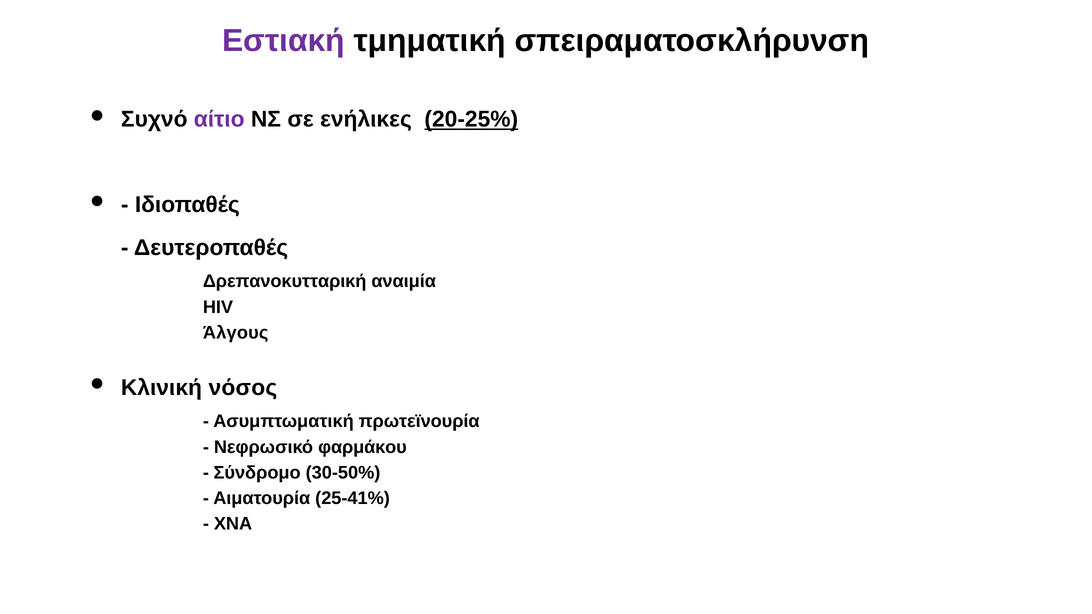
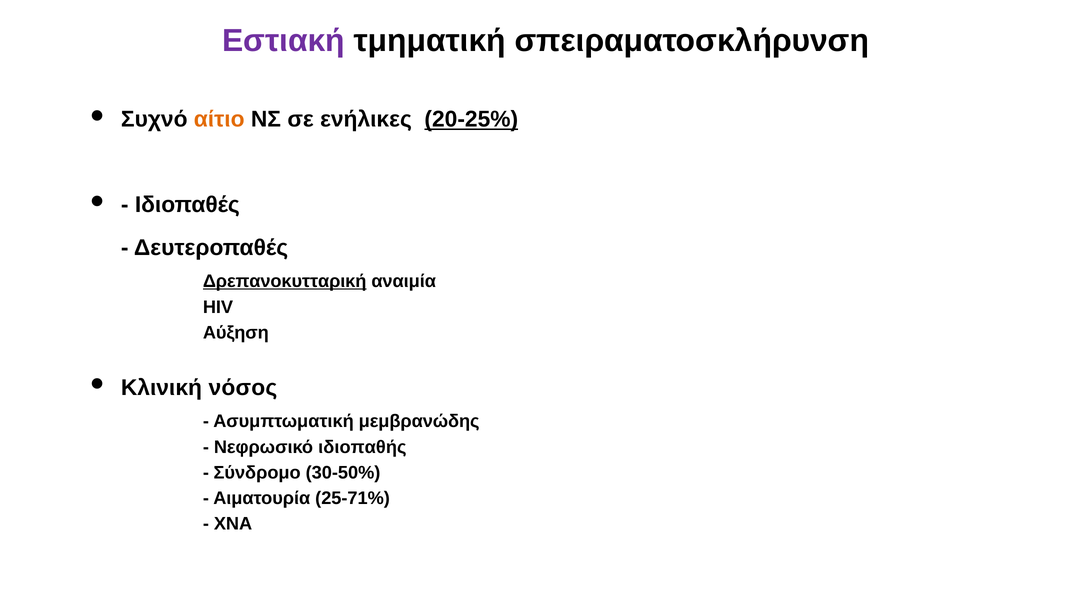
αίτιο colour: purple -> orange
Δρεπανοκυτταρική underline: none -> present
Άλγους: Άλγους -> Αύξηση
πρωτεϊνουρία: πρωτεϊνουρία -> μεμβρανώδης
φαρμάκου: φαρμάκου -> ιδιοπαθής
25-41%: 25-41% -> 25-71%
